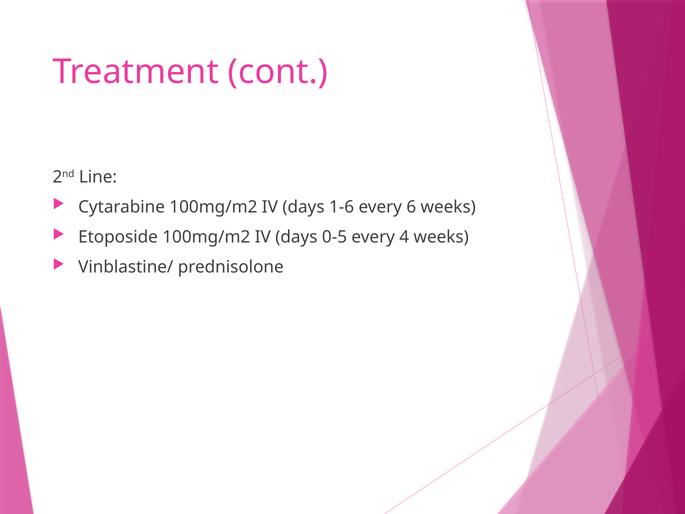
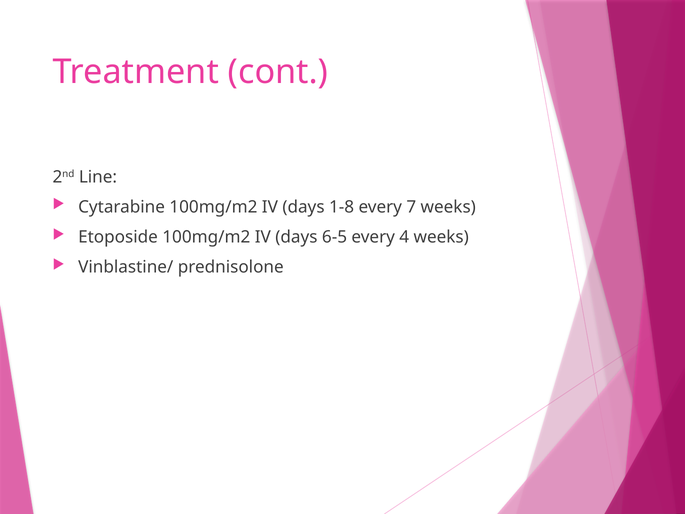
1-6: 1-6 -> 1-8
6: 6 -> 7
0-5: 0-5 -> 6-5
